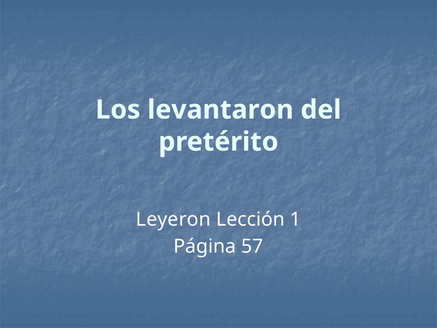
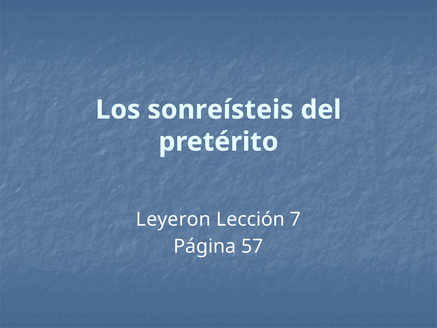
levantaron: levantaron -> sonreísteis
1: 1 -> 7
